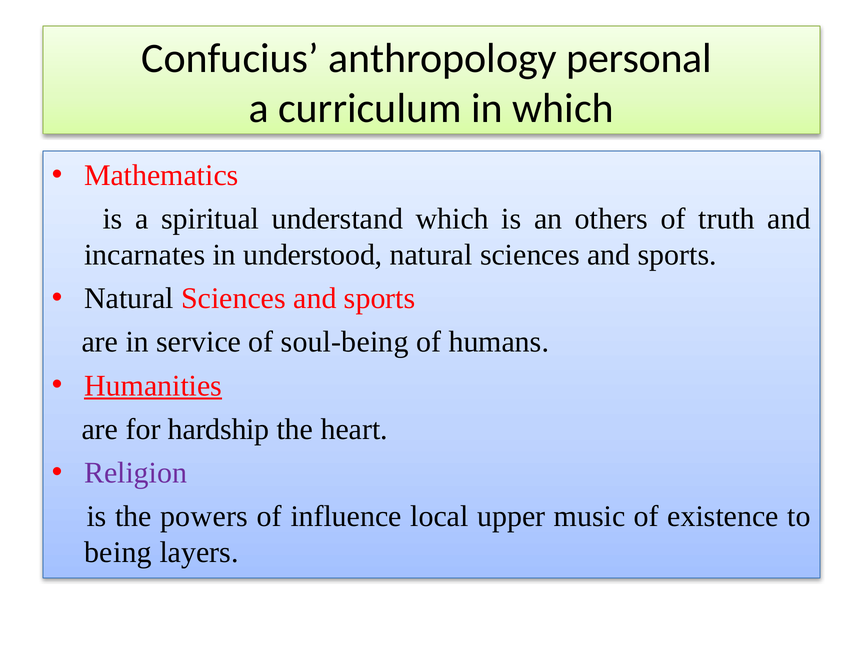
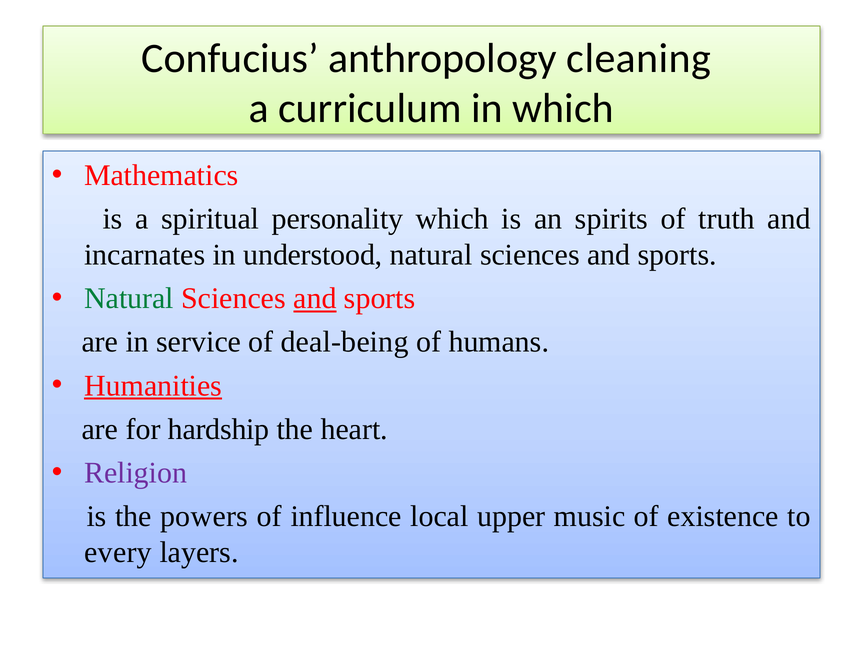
personal: personal -> cleaning
understand: understand -> personality
others: others -> spirits
Natural at (129, 299) colour: black -> green
and at (315, 299) underline: none -> present
soul-being: soul-being -> deal-being
being: being -> every
